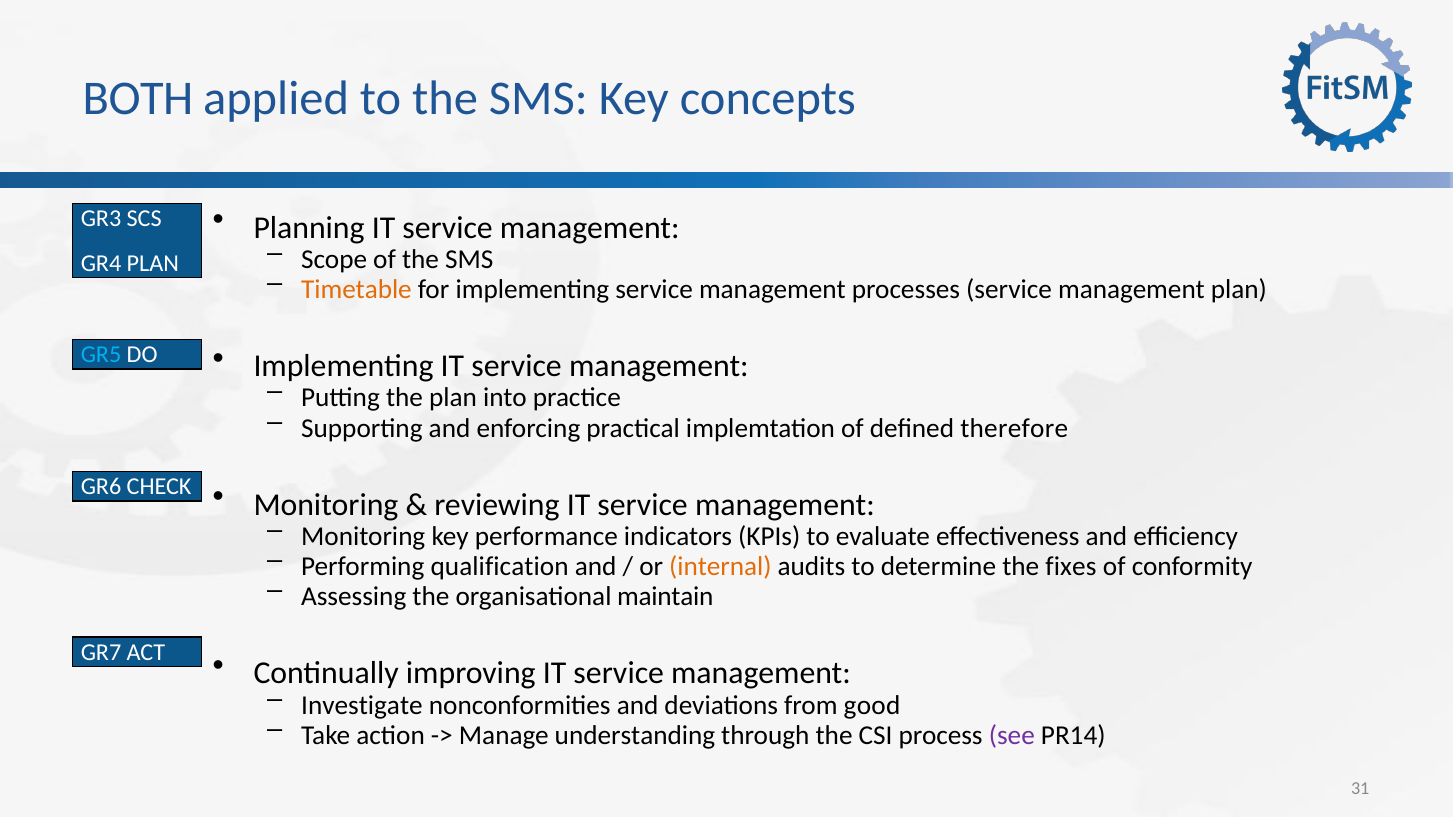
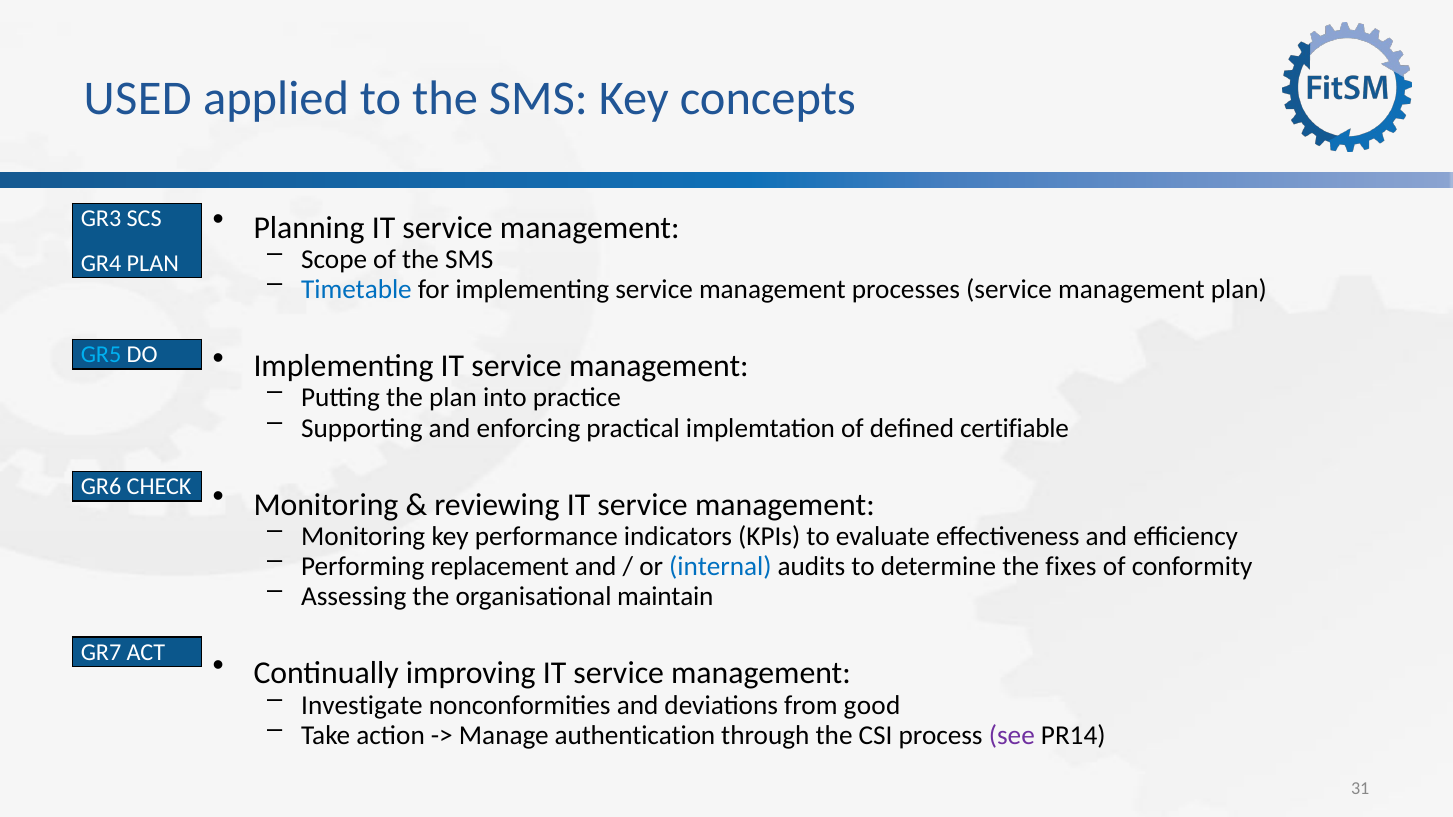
BOTH: BOTH -> USED
Timetable colour: orange -> blue
therefore: therefore -> certifiable
qualification: qualification -> replacement
internal colour: orange -> blue
understanding: understanding -> authentication
